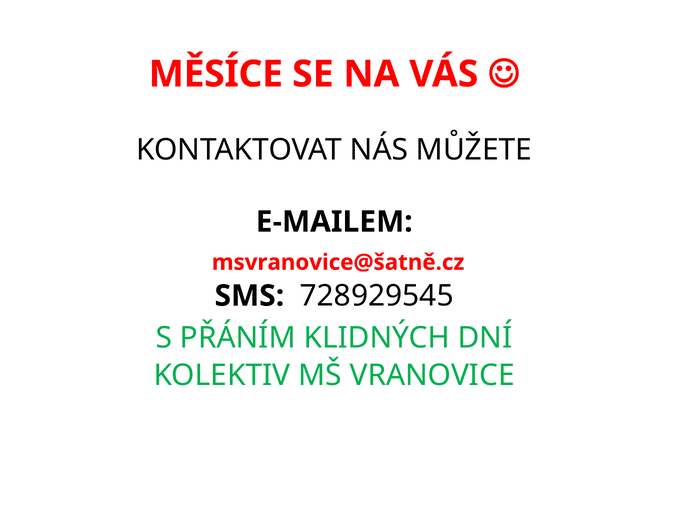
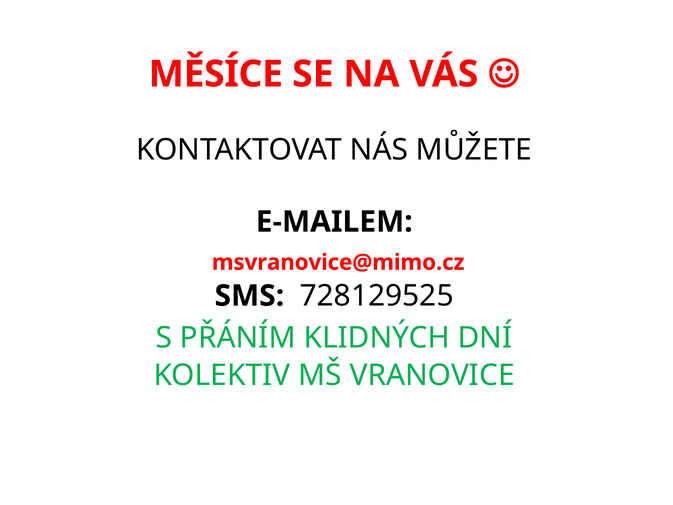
msvranovice@šatně.cz: msvranovice@šatně.cz -> msvranovice@mimo.cz
728929545: 728929545 -> 728129525
